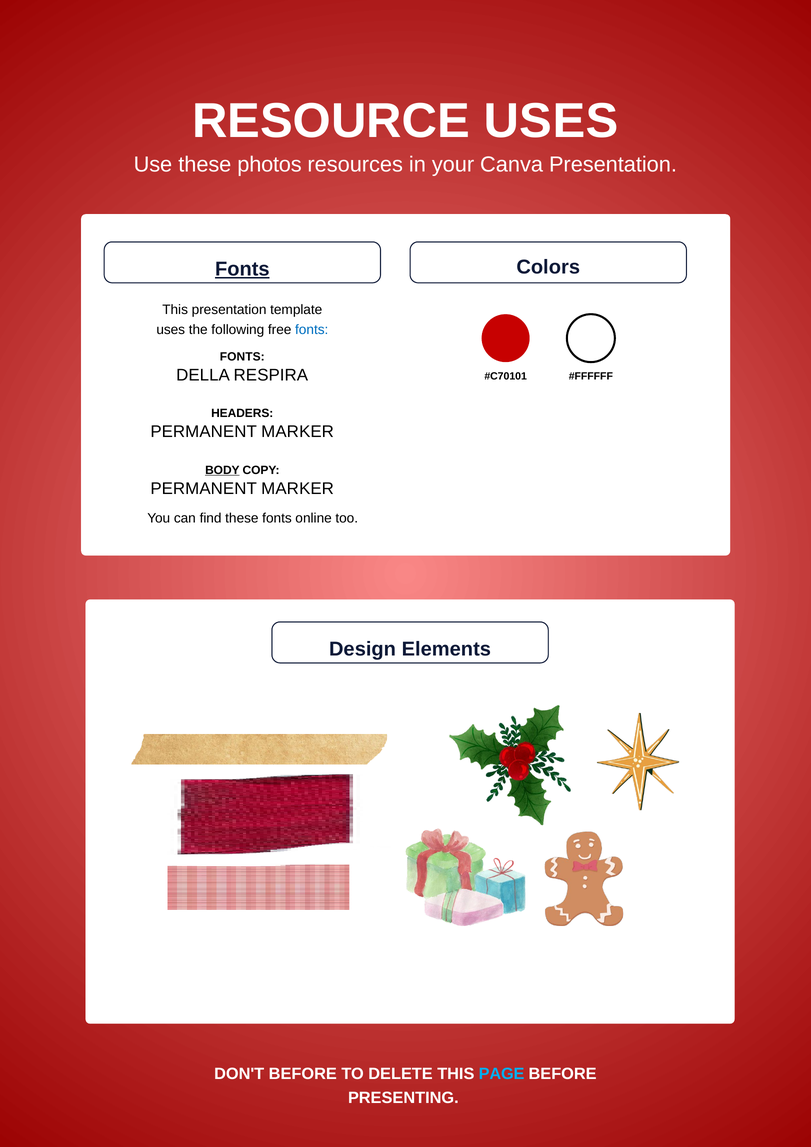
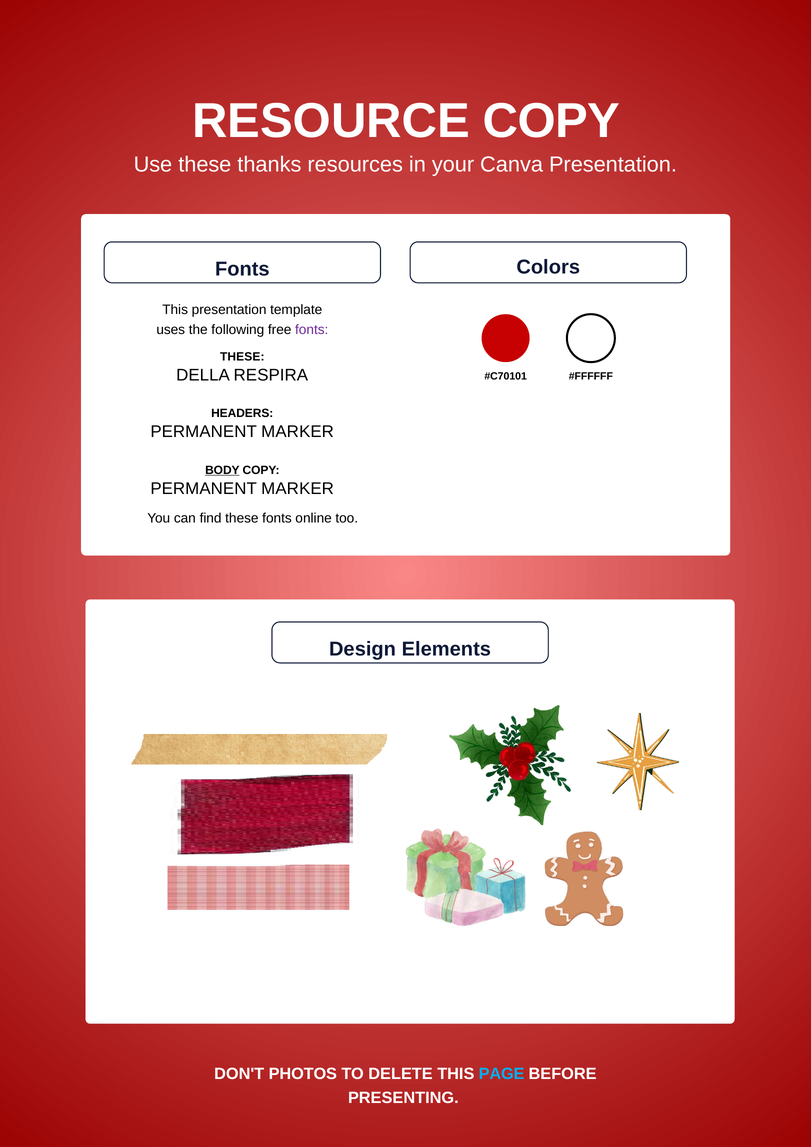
RESOURCE USES: USES -> COPY
photos: photos -> thanks
Fonts at (242, 269) underline: present -> none
fonts at (312, 330) colour: blue -> purple
FONTS at (242, 357): FONTS -> THESE
DON'T BEFORE: BEFORE -> PHOTOS
